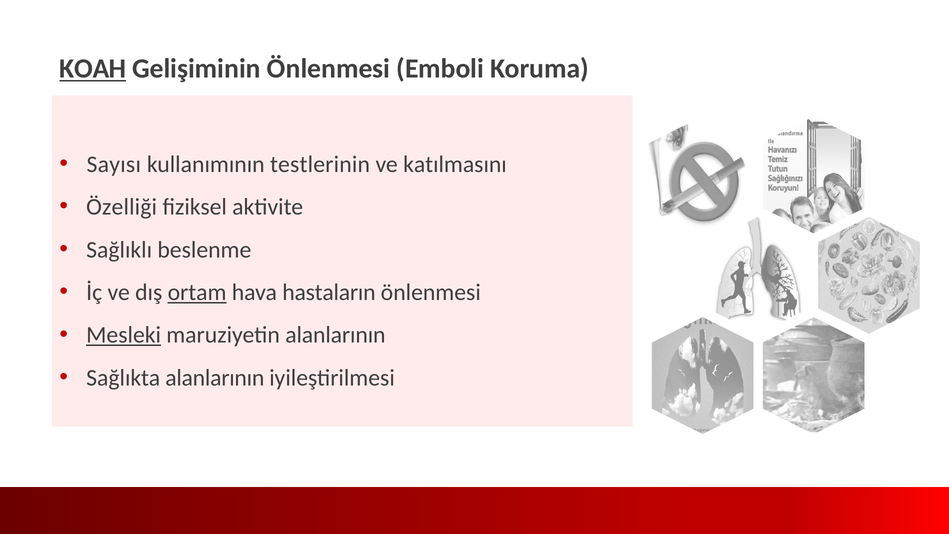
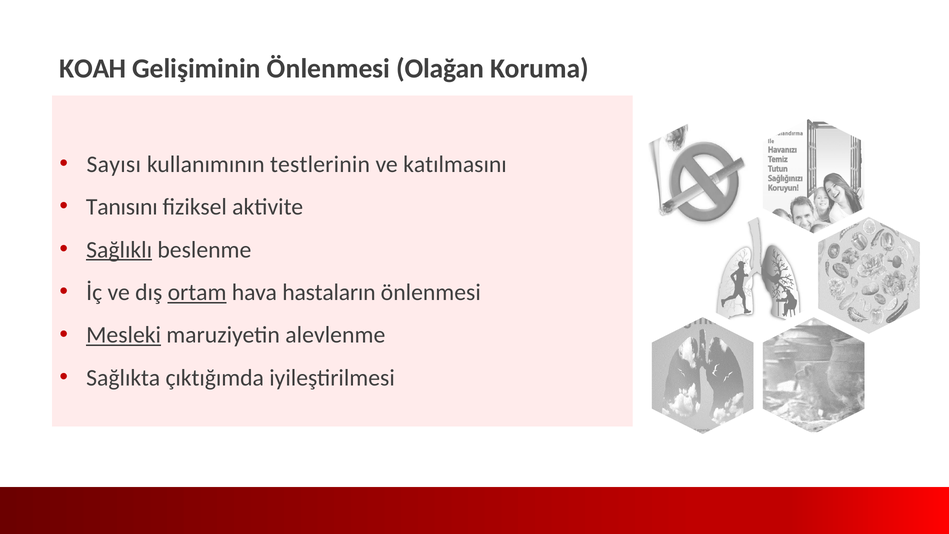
KOAH underline: present -> none
Emboli: Emboli -> Olağan
Özelliği: Özelliği -> Tanısını
Sağlıklı underline: none -> present
maruziyetin alanlarının: alanlarının -> alevlenme
Sağlıkta alanlarının: alanlarının -> çıktığımda
